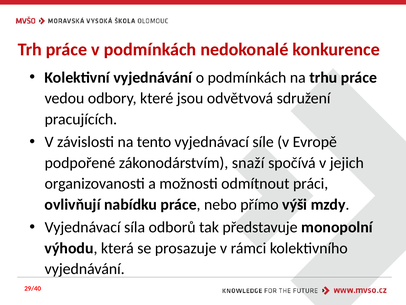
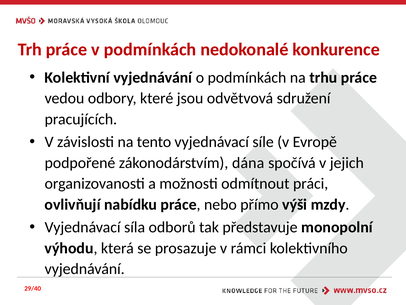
snaží: snaží -> dána
